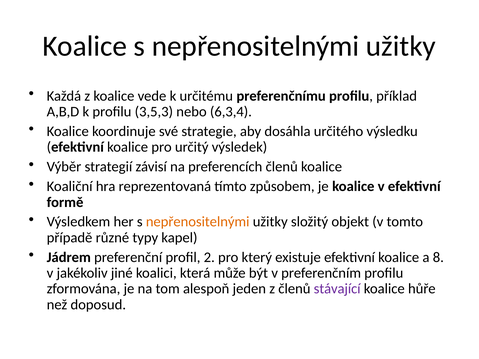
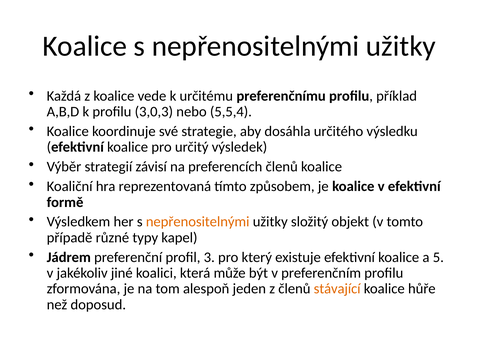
3,5,3: 3,5,3 -> 3,0,3
6,3,4: 6,3,4 -> 5,5,4
2: 2 -> 3
8: 8 -> 5
stávající colour: purple -> orange
